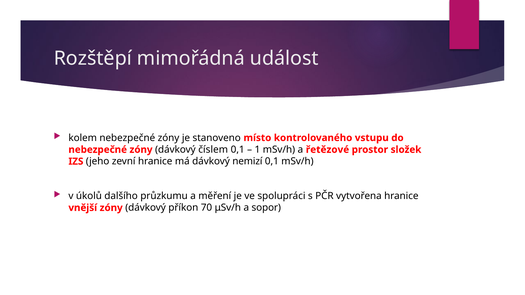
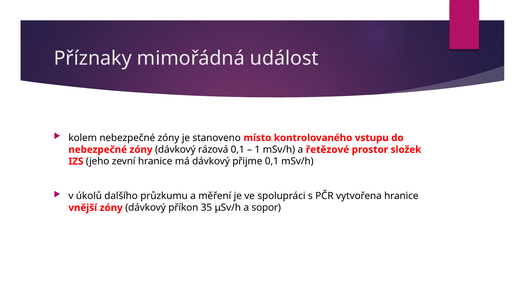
Rozštěpí: Rozštěpí -> Příznaky
číslem: číslem -> rázová
nemizí: nemizí -> přijme
70: 70 -> 35
